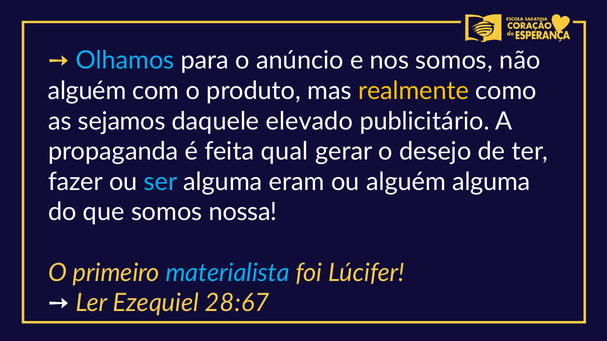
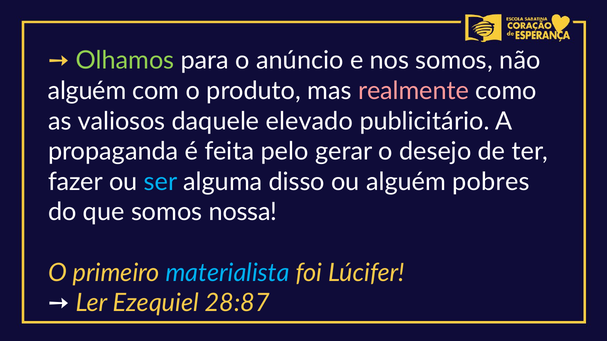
Olhamos colour: light blue -> light green
realmente colour: yellow -> pink
sejamos: sejamos -> valiosos
qual: qual -> pelo
eram: eram -> disso
alguém alguma: alguma -> pobres
28:67: 28:67 -> 28:87
